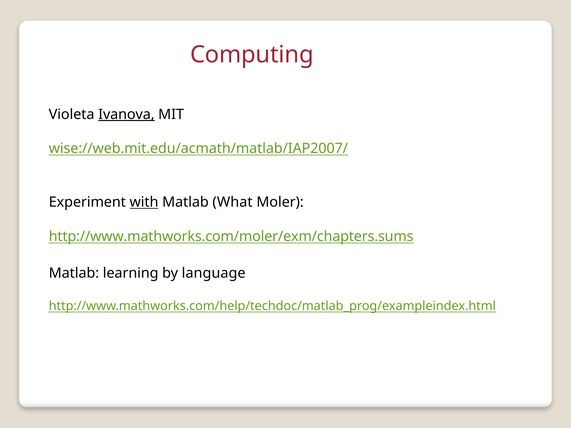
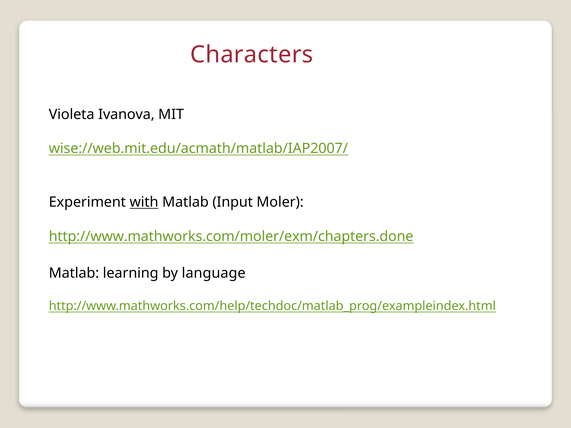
Computing: Computing -> Characters
Ivanova underline: present -> none
What: What -> Input
http://www.mathworks.com/moler/exm/chapters.sums: http://www.mathworks.com/moler/exm/chapters.sums -> http://www.mathworks.com/moler/exm/chapters.done
